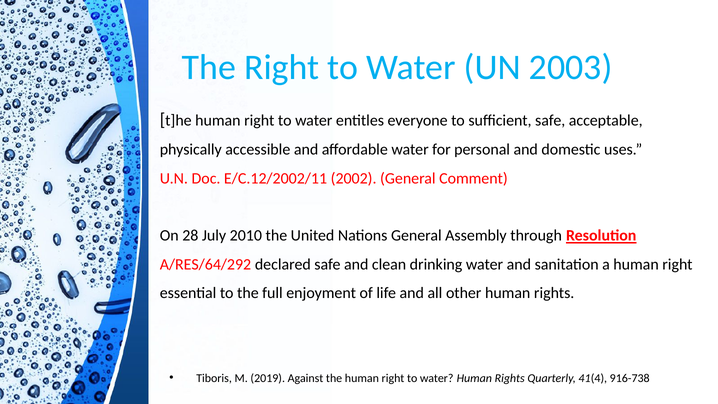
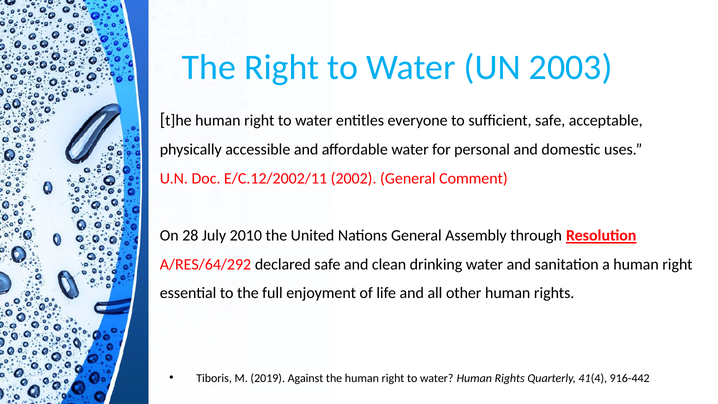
916-738: 916-738 -> 916-442
